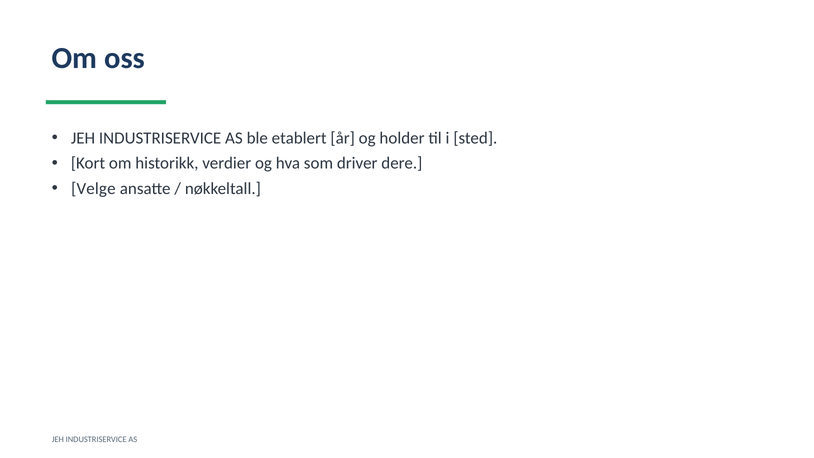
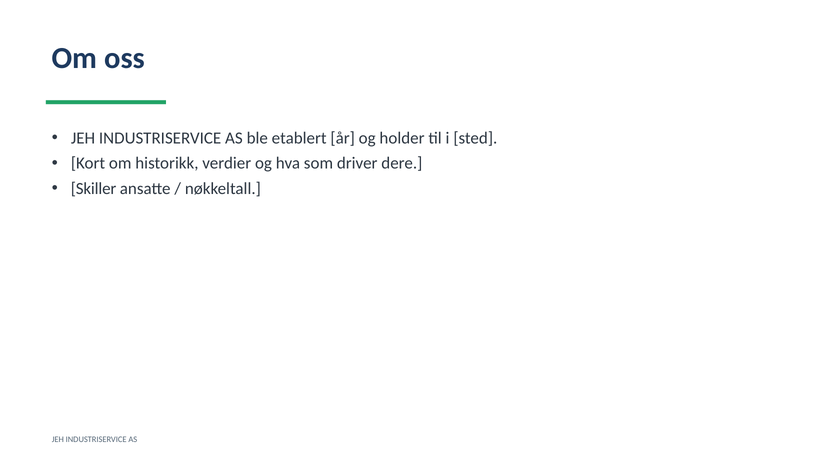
Velge: Velge -> Skiller
